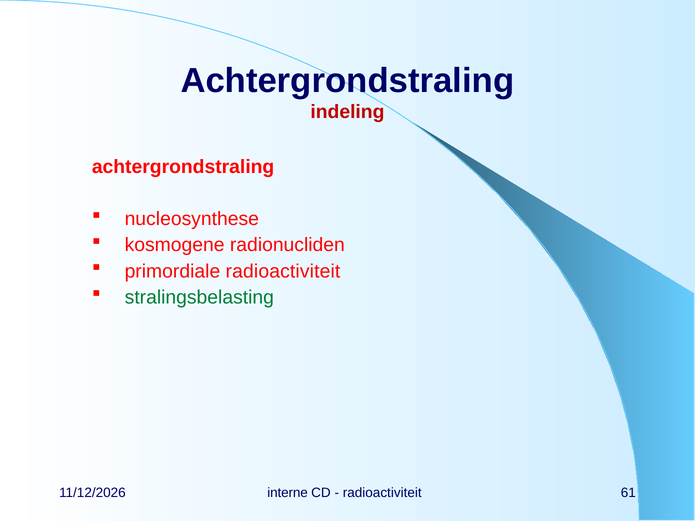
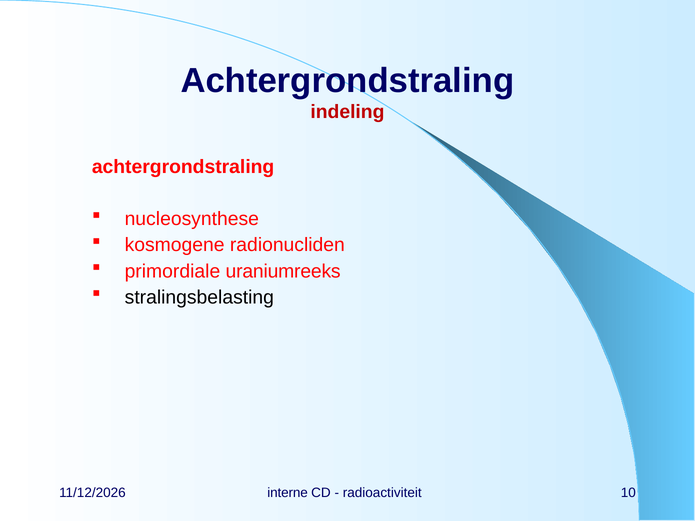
primordiale radioactiviteit: radioactiviteit -> uraniumreeks
stralingsbelasting colour: green -> black
61: 61 -> 10
